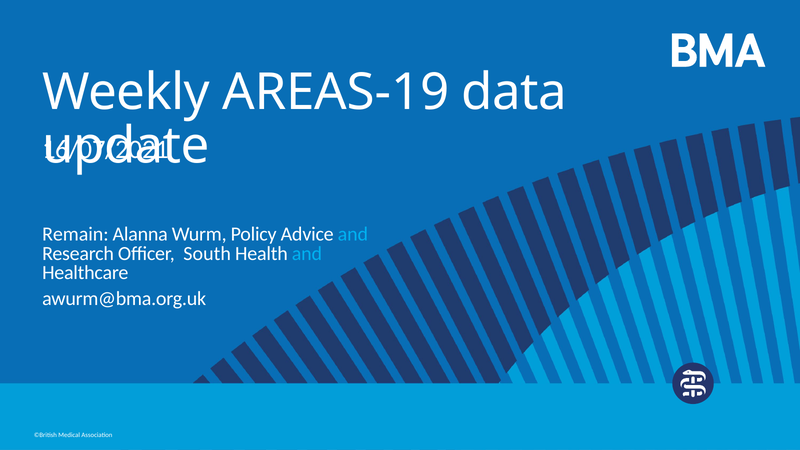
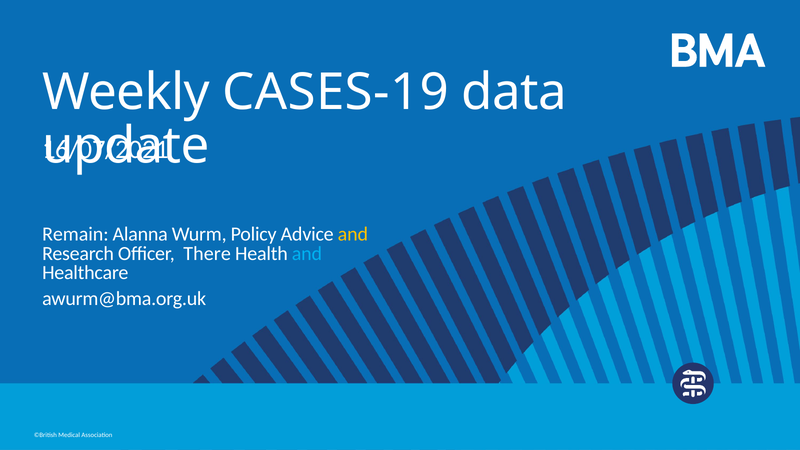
AREAS-19: AREAS-19 -> CASES-19
and at (353, 234) colour: light blue -> yellow
South: South -> There
